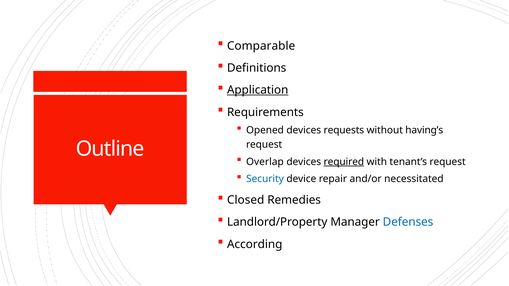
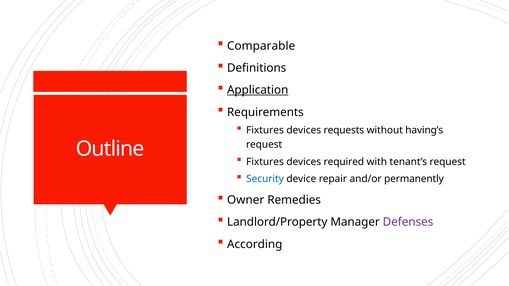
Opened at (265, 130): Opened -> Fixtures
Overlap at (265, 162): Overlap -> Fixtures
required underline: present -> none
necessitated: necessitated -> permanently
Closed: Closed -> Owner
Defenses colour: blue -> purple
